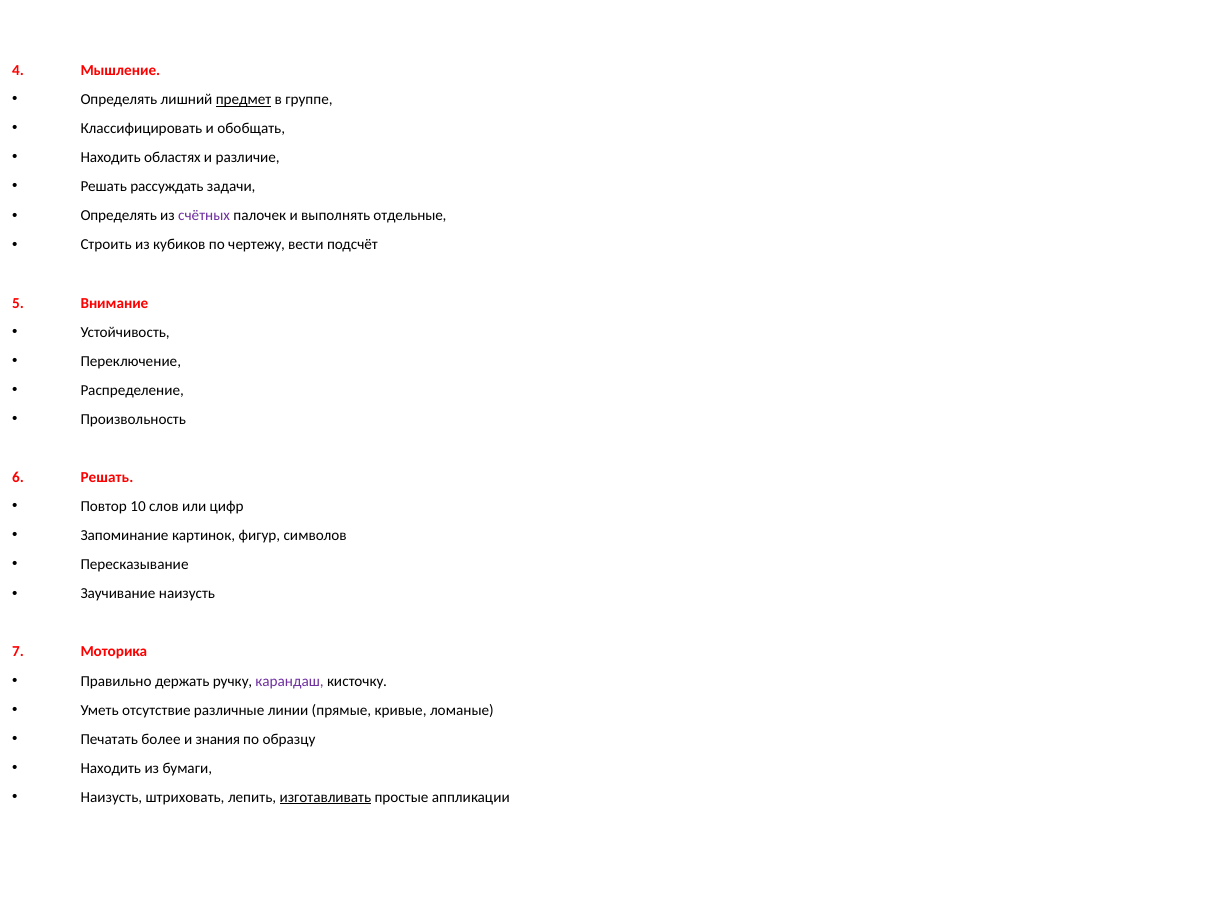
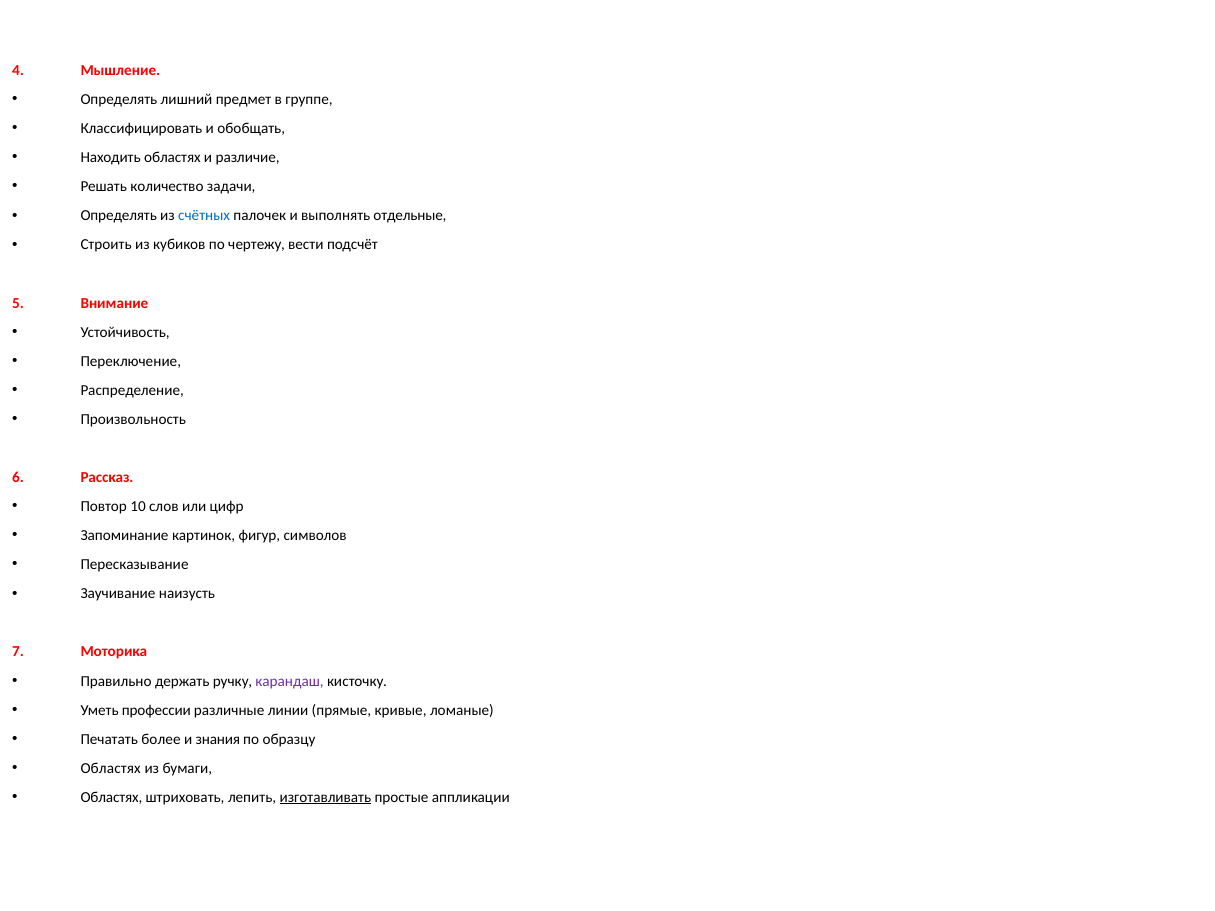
предмет underline: present -> none
рассуждать: рассуждать -> количество
счётных colour: purple -> blue
Решать at (107, 478): Решать -> Рассказ
отсутствие: отсутствие -> профессии
Находить at (111, 768): Находить -> Областях
Наизусть at (111, 798): Наизусть -> Областях
